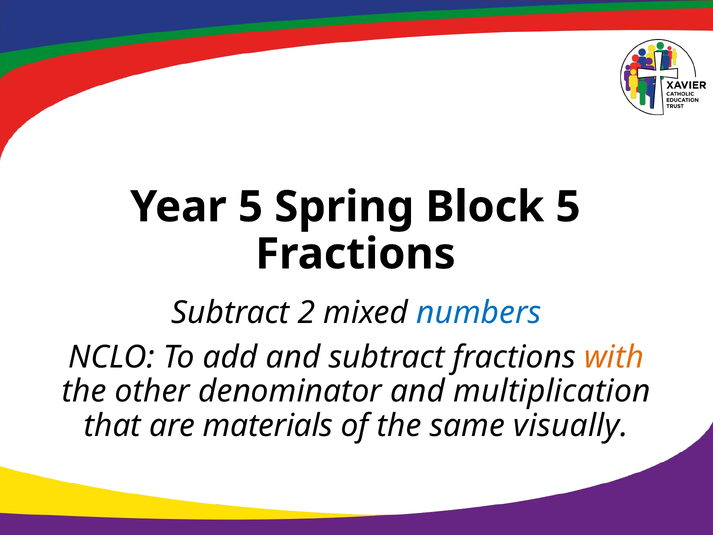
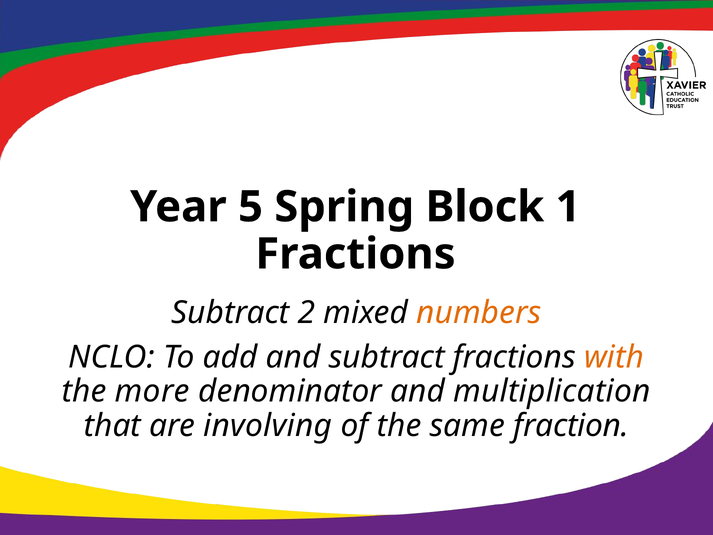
Block 5: 5 -> 1
numbers colour: blue -> orange
other: other -> more
materials: materials -> involving
visually: visually -> fraction
